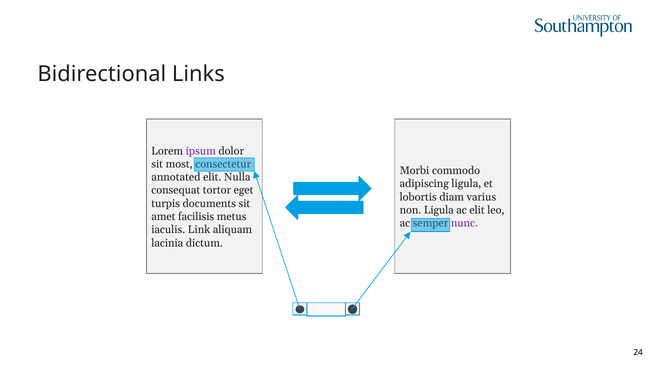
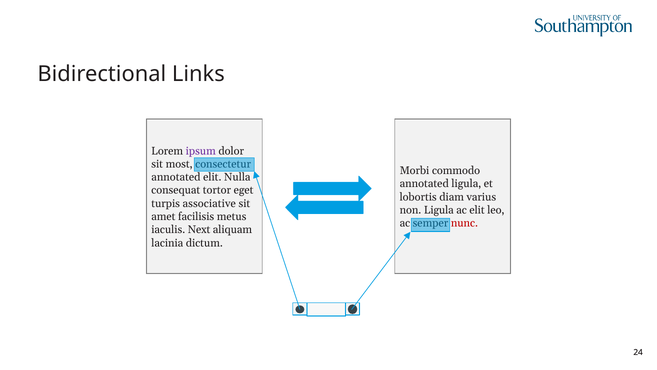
adipiscing at (424, 184): adipiscing -> annotated
documents: documents -> associative
nunc colour: purple -> red
Link: Link -> Next
